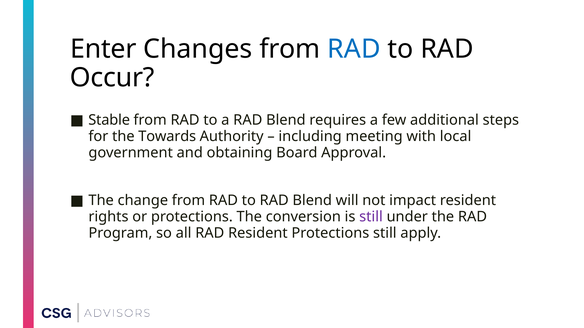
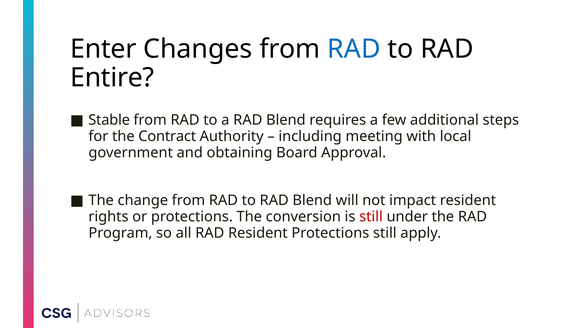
Occur: Occur -> Entire
Towards: Towards -> Contract
still at (371, 217) colour: purple -> red
